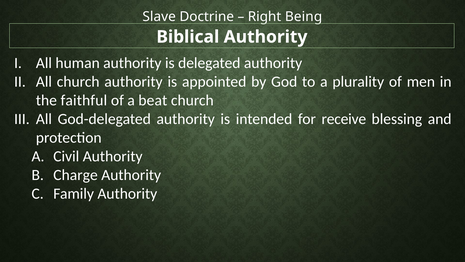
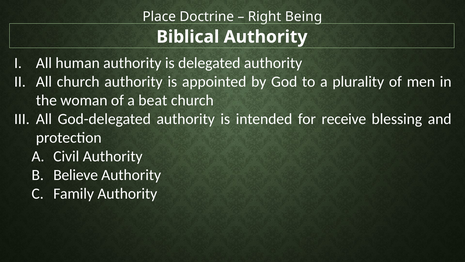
Slave: Slave -> Place
faithful: faithful -> woman
Charge: Charge -> Believe
